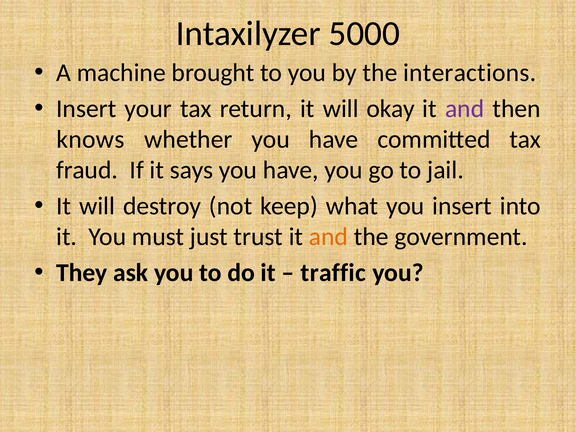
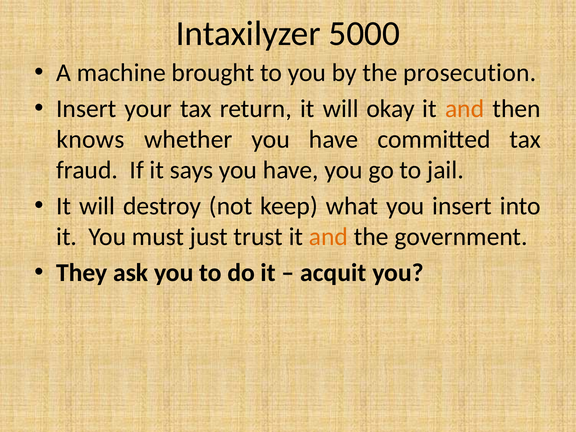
interactions: interactions -> prosecution
and at (465, 109) colour: purple -> orange
traffic: traffic -> acquit
